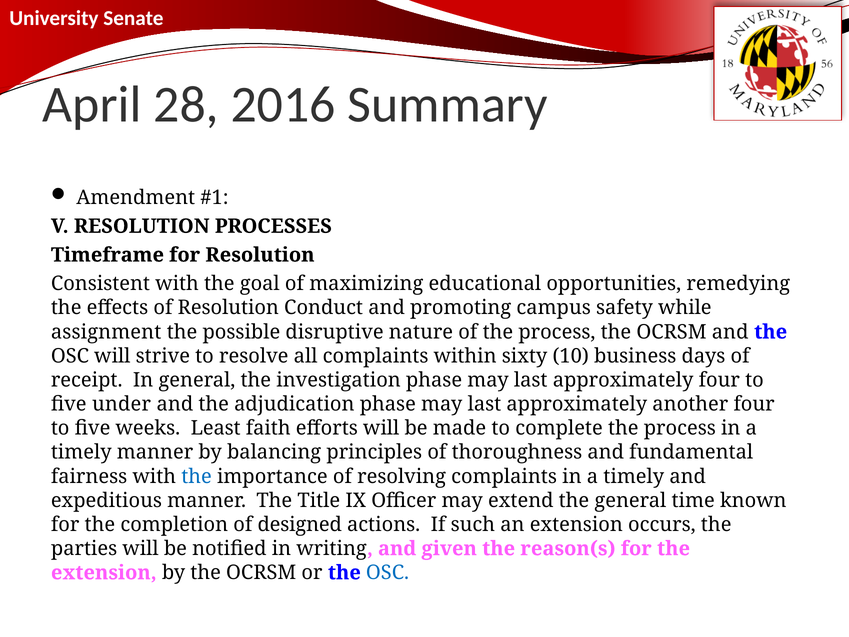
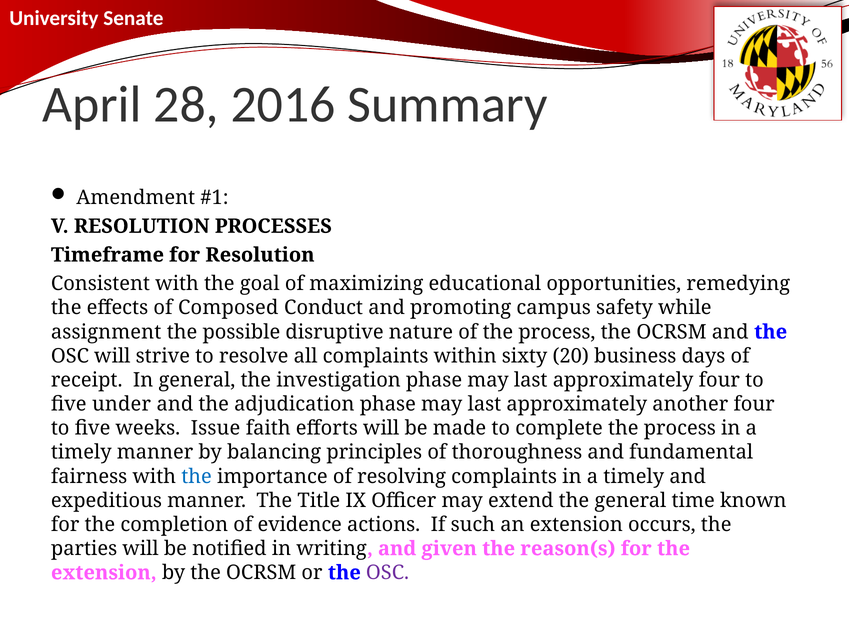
of Resolution: Resolution -> Composed
10: 10 -> 20
Least: Least -> Issue
designed: designed -> evidence
OSC at (388, 572) colour: blue -> purple
